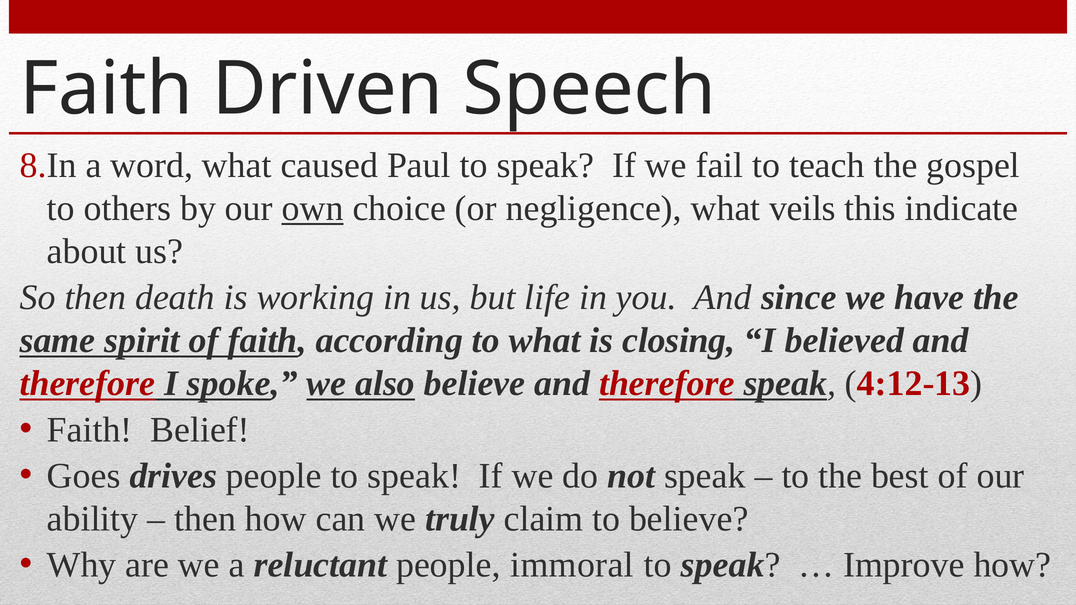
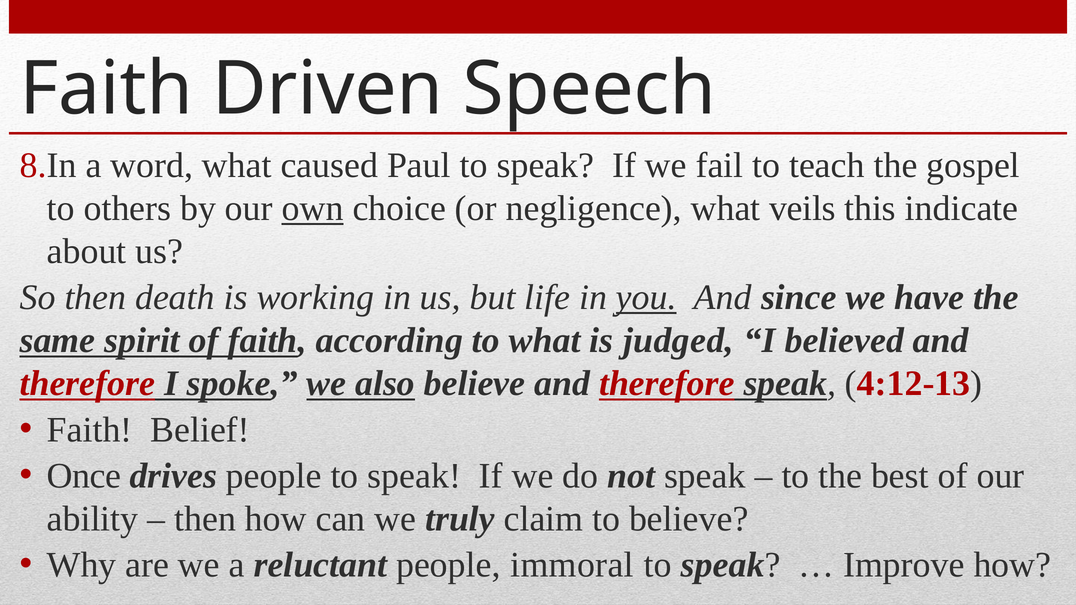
you underline: none -> present
closing: closing -> judged
Goes: Goes -> Once
